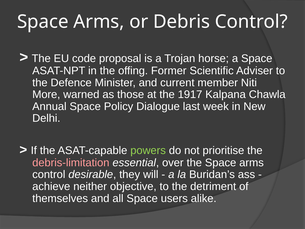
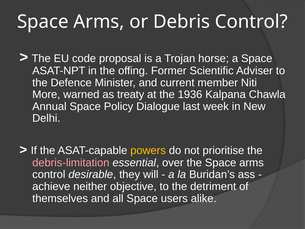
those: those -> treaty
1917: 1917 -> 1936
powers colour: light green -> yellow
